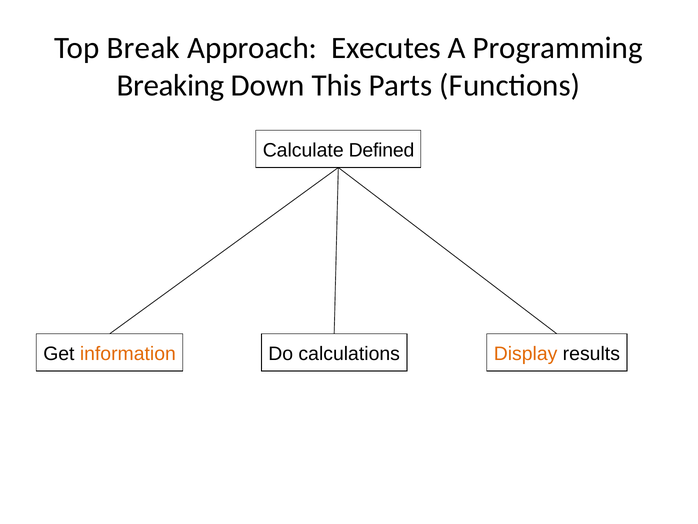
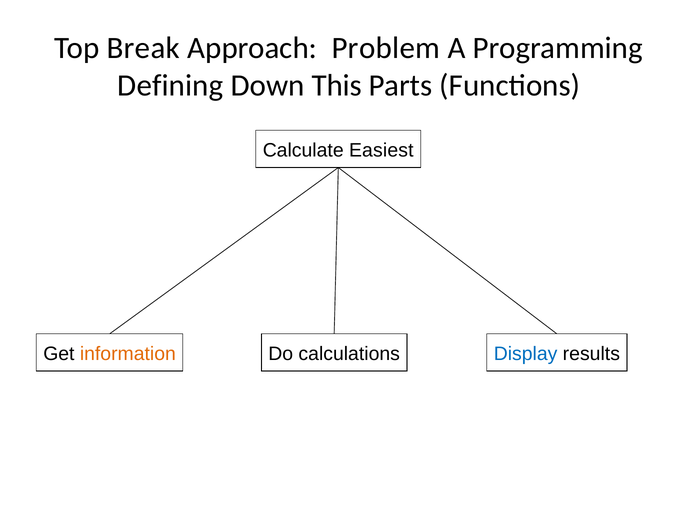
Executes: Executes -> Problem
Breaking: Breaking -> Defining
Defined: Defined -> Easiest
Display colour: orange -> blue
